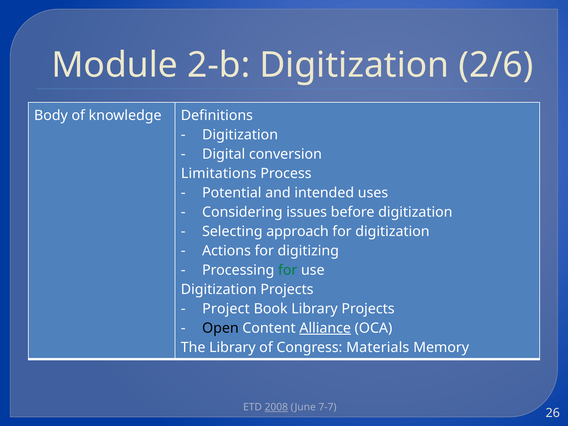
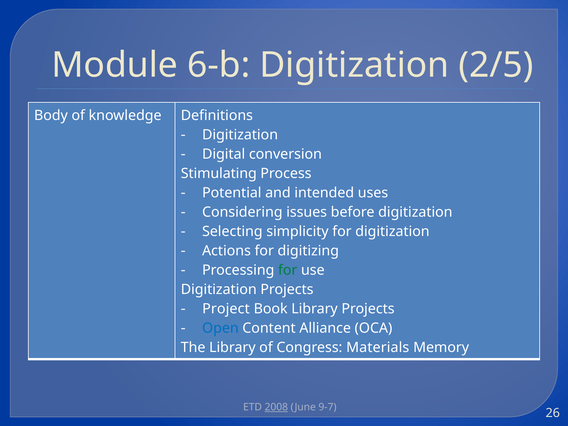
2-b: 2-b -> 6-b
2/6: 2/6 -> 2/5
Limitations: Limitations -> Stimulating
approach: approach -> simplicity
Open colour: black -> blue
Alliance underline: present -> none
7-7: 7-7 -> 9-7
